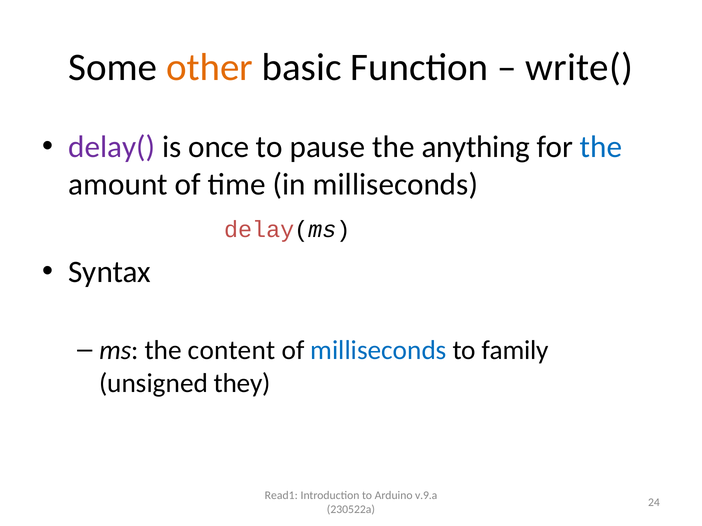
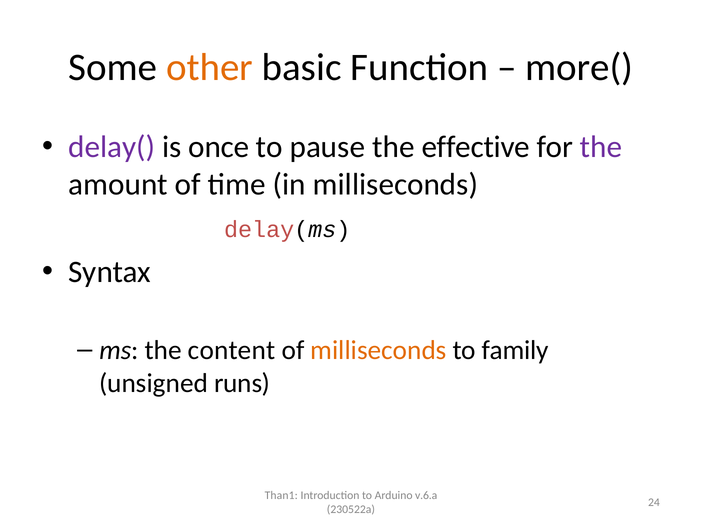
write(: write( -> more(
anything: anything -> effective
the at (601, 147) colour: blue -> purple
milliseconds at (379, 351) colour: blue -> orange
they: they -> runs
Read1: Read1 -> Than1
v.9.a: v.9.a -> v.6.a
